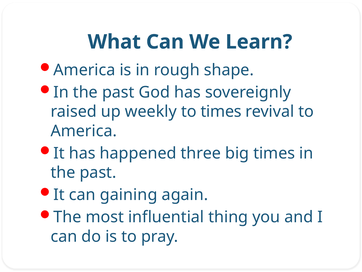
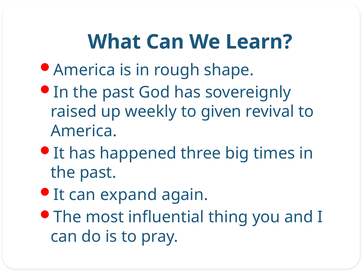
to times: times -> given
gaining: gaining -> expand
